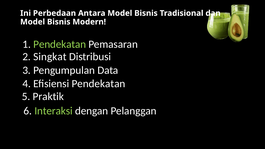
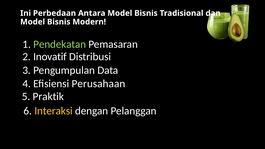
Singkat: Singkat -> Inovatif
Efisiensi Pendekatan: Pendekatan -> Perusahaan
Interaksi colour: light green -> yellow
